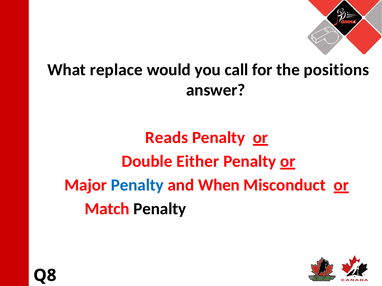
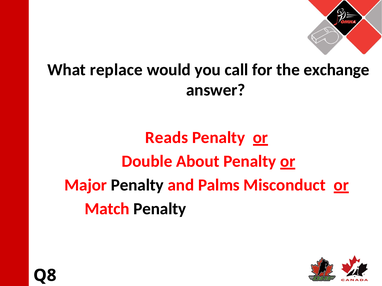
positions: positions -> exchange
Either: Either -> About
Penalty at (137, 185) colour: blue -> black
When: When -> Palms
